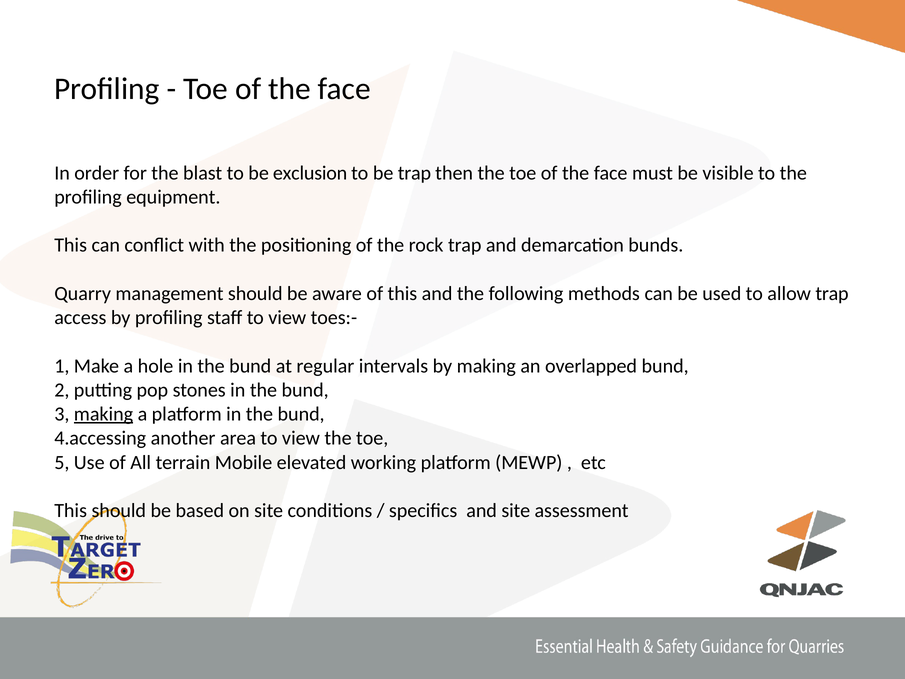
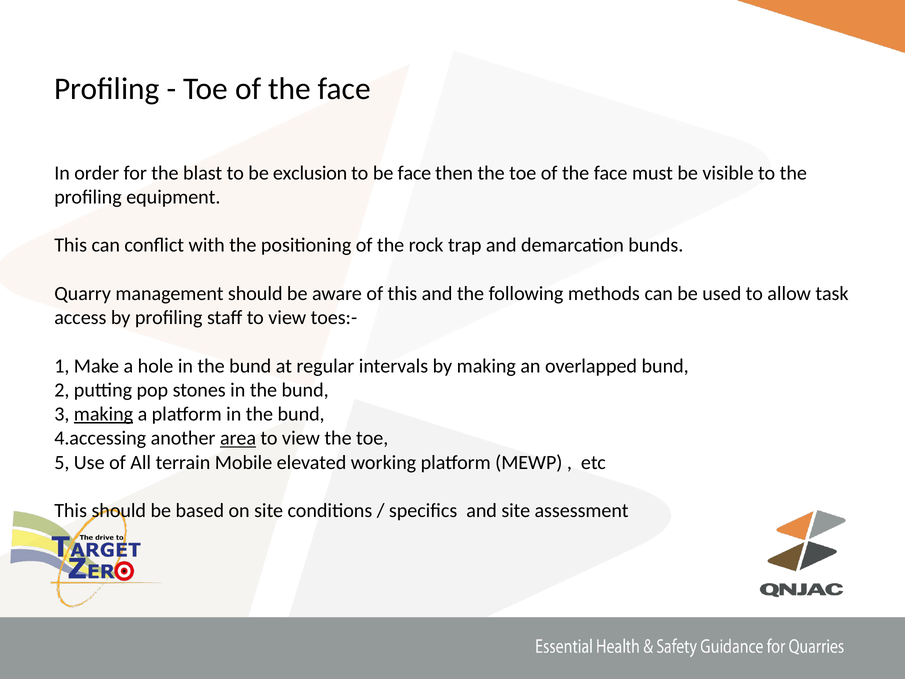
be trap: trap -> face
allow trap: trap -> task
area underline: none -> present
